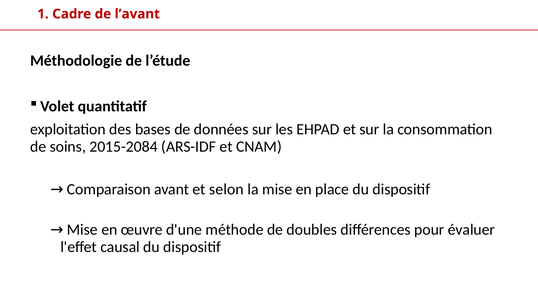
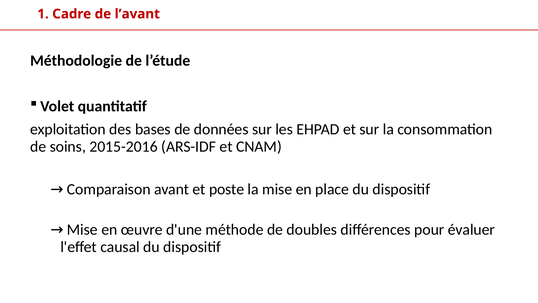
2015-2084: 2015-2084 -> 2015-2016
selon: selon -> poste
